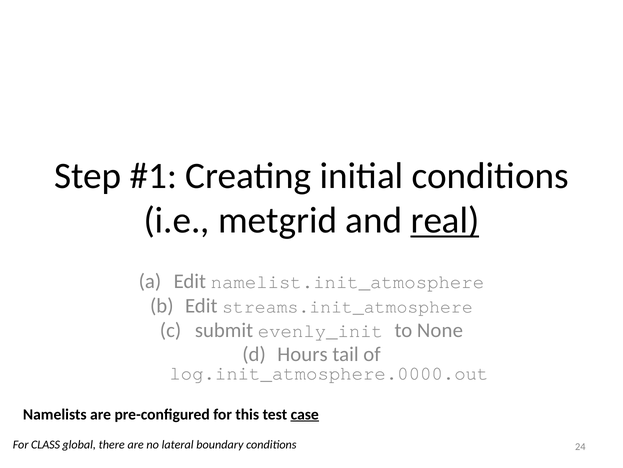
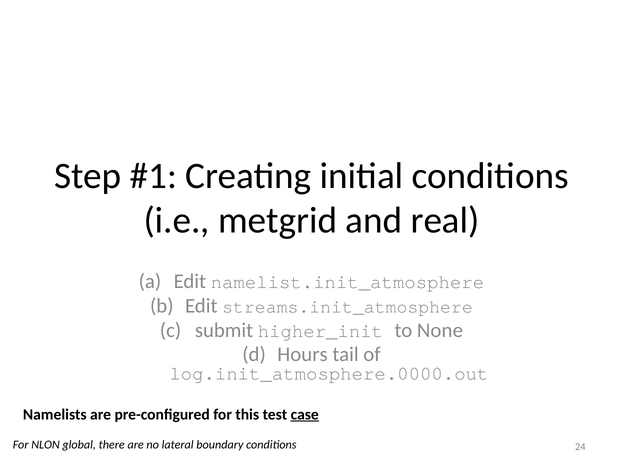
real underline: present -> none
evenly_init: evenly_init -> higher_init
CLASS: CLASS -> NLON
